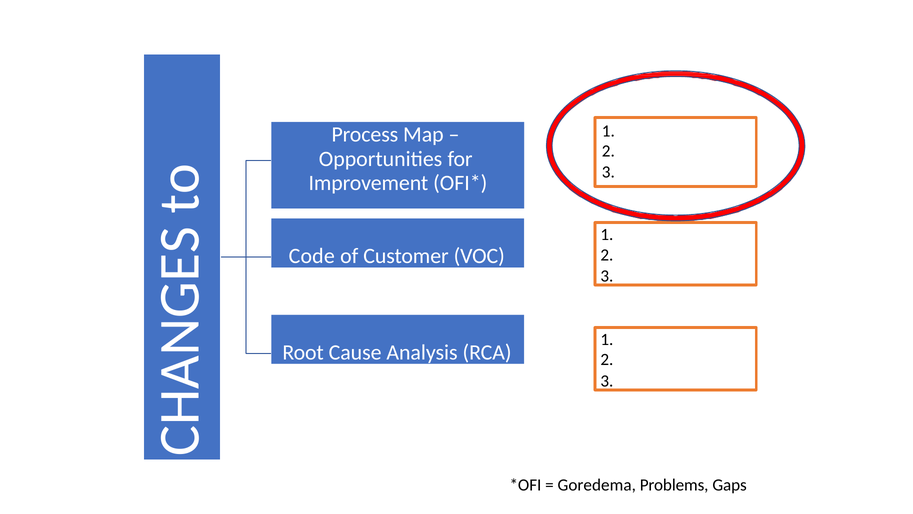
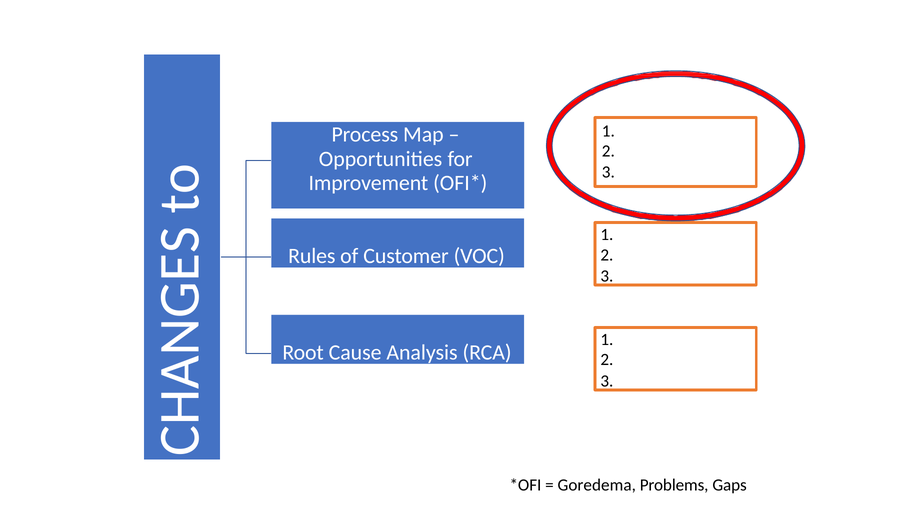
Code: Code -> Rules
